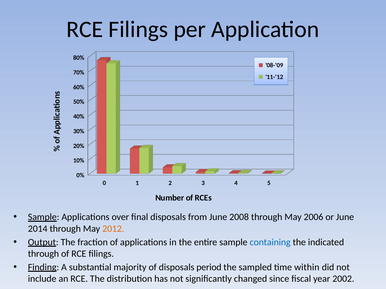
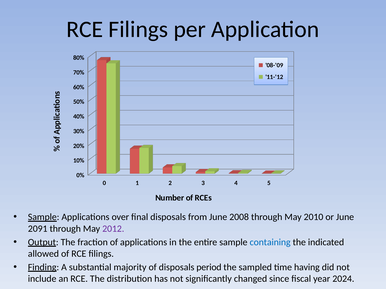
2006: 2006 -> 2010
2014: 2014 -> 2091
2012 colour: orange -> purple
through at (43, 254): through -> allowed
within: within -> having
2002: 2002 -> 2024
